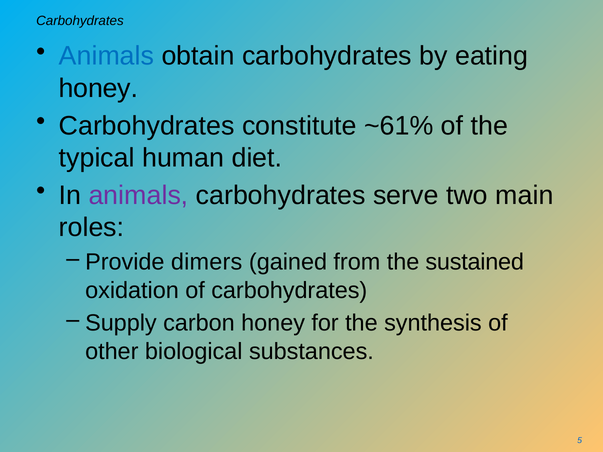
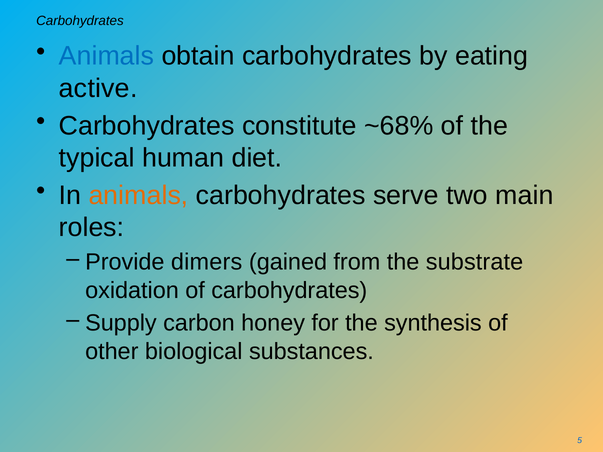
honey at (98, 88): honey -> active
~61%: ~61% -> ~68%
animals at (138, 196) colour: purple -> orange
sustained: sustained -> substrate
